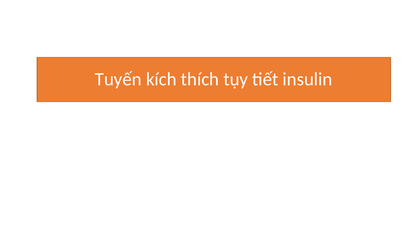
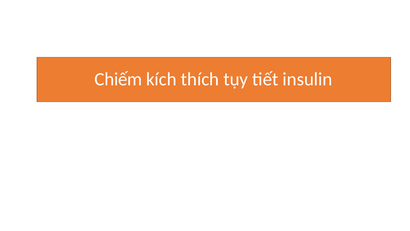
Tuyến: Tuyến -> Chiếm
